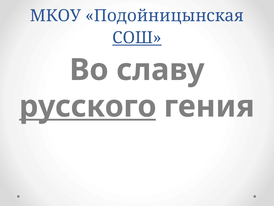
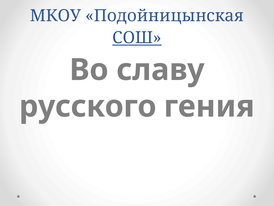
русского underline: present -> none
